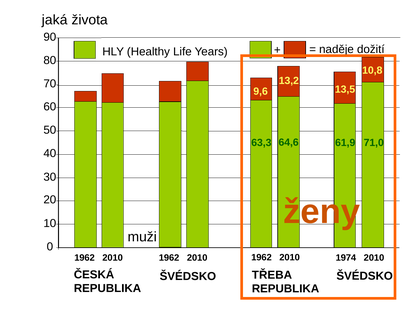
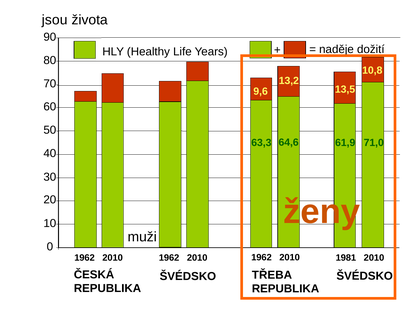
jaká: jaká -> jsou
1974: 1974 -> 1981
